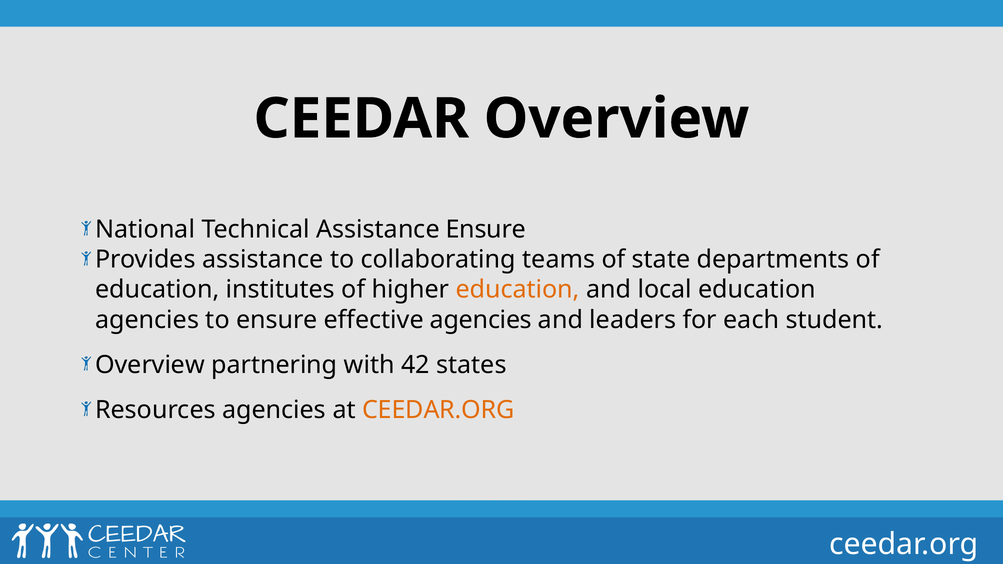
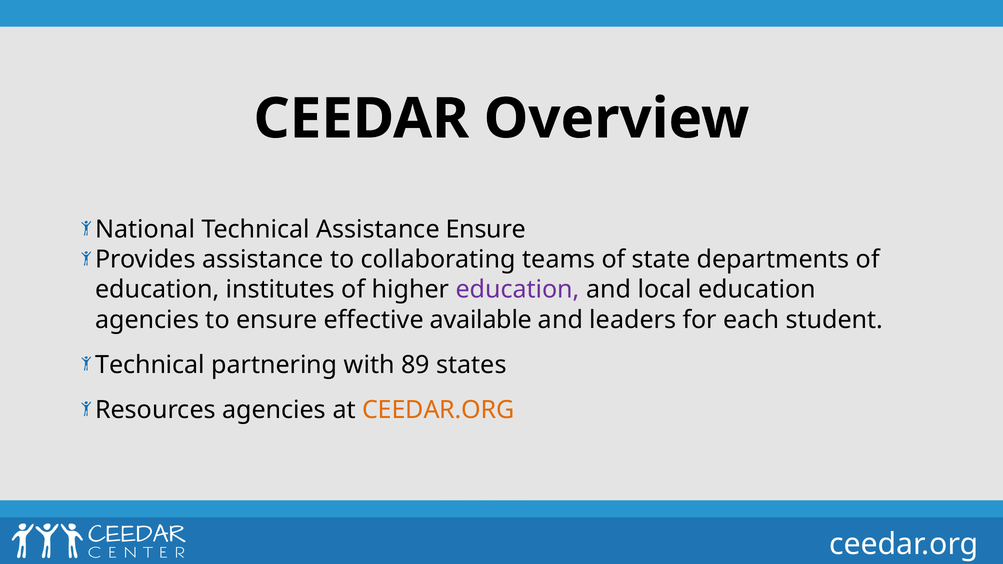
education at (518, 290) colour: orange -> purple
effective agencies: agencies -> available
Overview at (150, 365): Overview -> Technical
42: 42 -> 89
